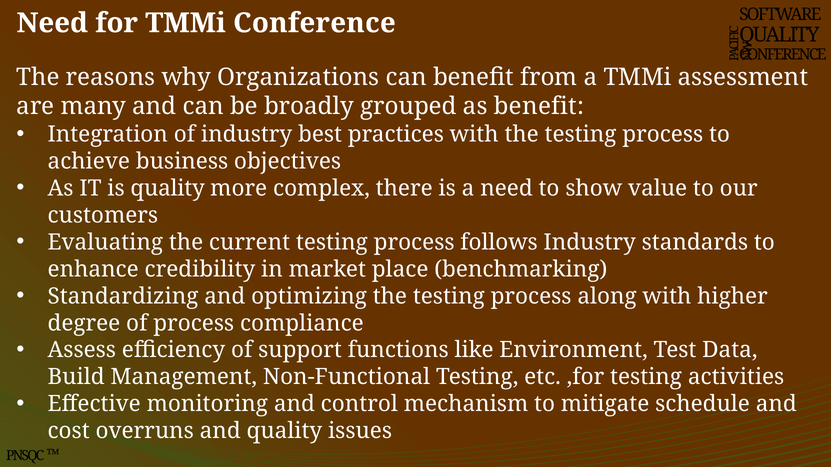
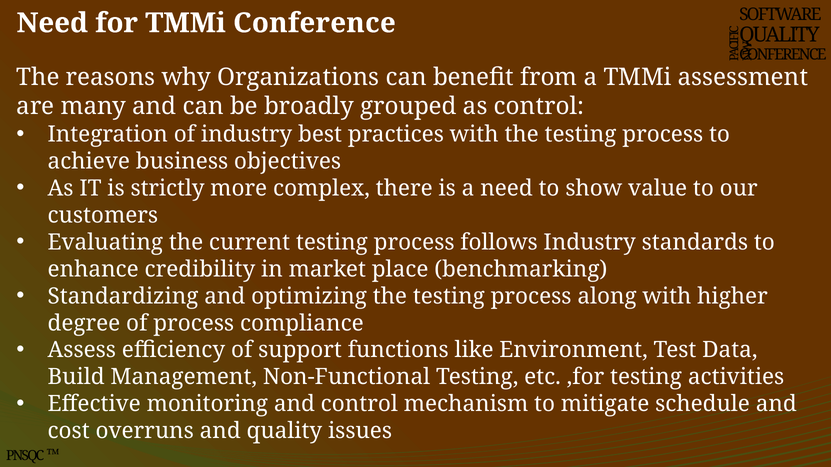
as benefit: benefit -> control
is quality: quality -> strictly
